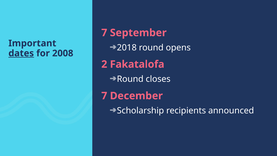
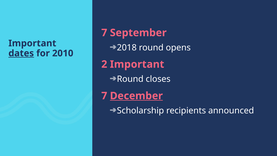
2008: 2008 -> 2010
2 Fakatalofa: Fakatalofa -> Important
December underline: none -> present
